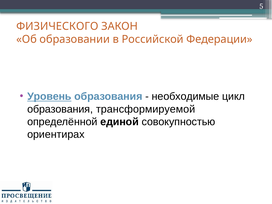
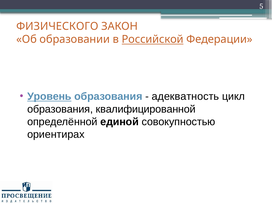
Российской underline: none -> present
необходимые: необходимые -> адекватность
трансформируемой: трансформируемой -> квалифицированной
